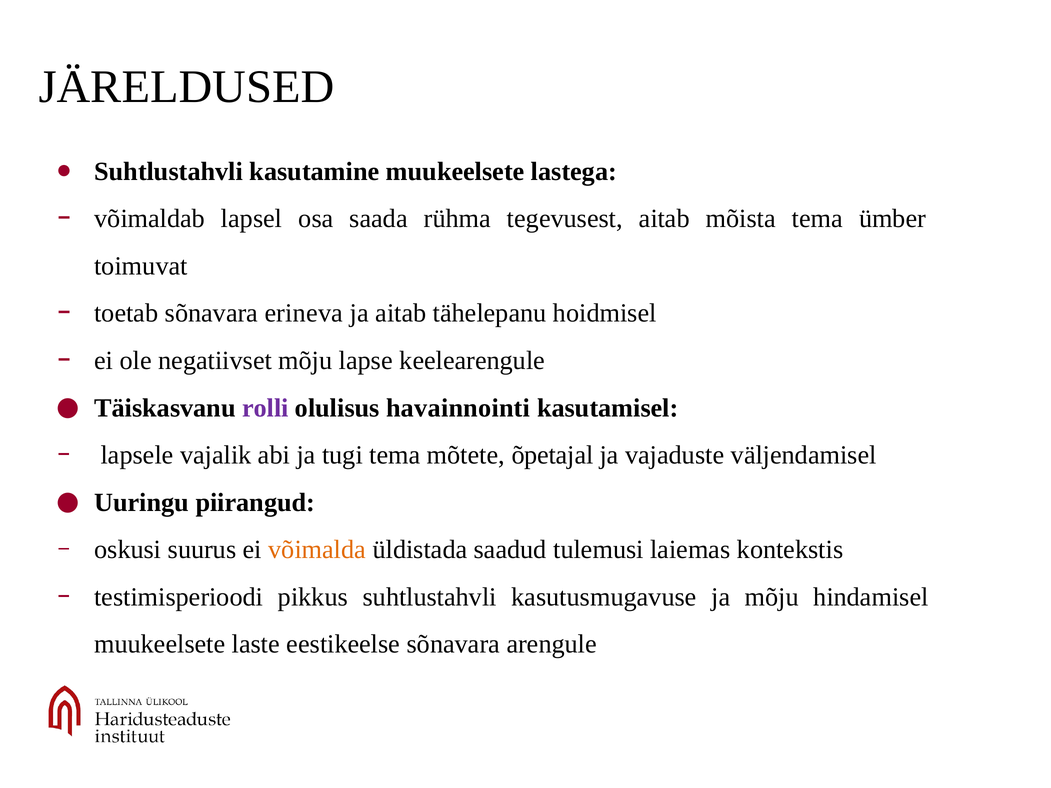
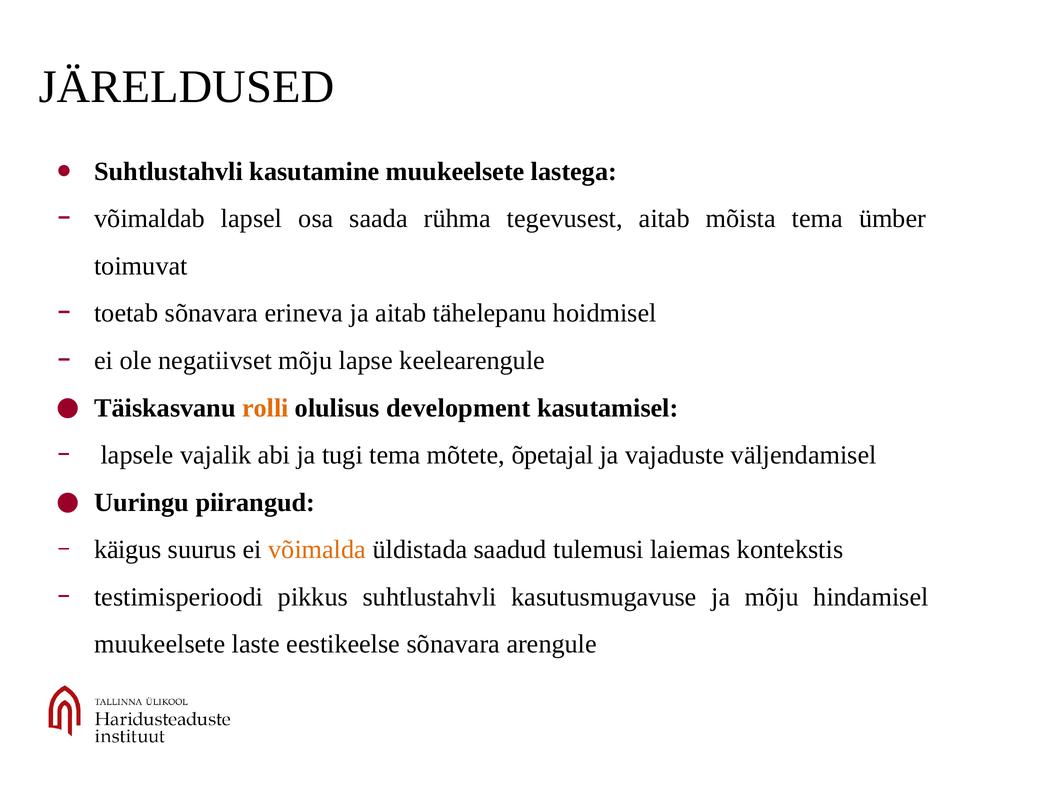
rolli colour: purple -> orange
havainnointi: havainnointi -> development
oskusi: oskusi -> käigus
